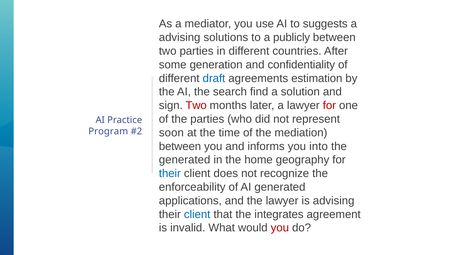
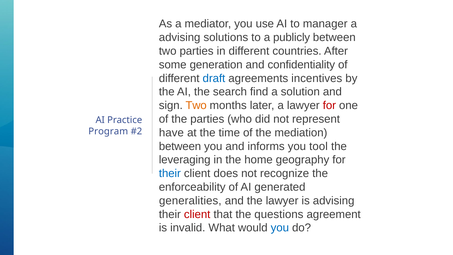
suggests: suggests -> manager
estimation: estimation -> incentives
Two at (196, 105) colour: red -> orange
soon: soon -> have
into: into -> tool
generated at (185, 160): generated -> leveraging
applications: applications -> generalities
client at (197, 214) colour: blue -> red
integrates: integrates -> questions
you at (280, 228) colour: red -> blue
